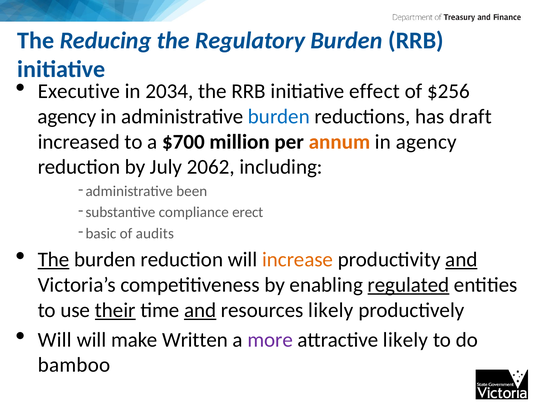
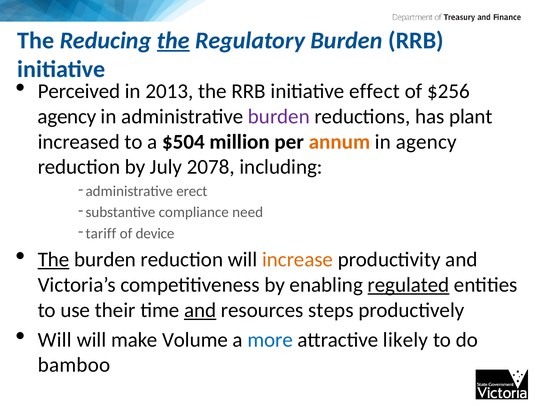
the at (173, 40) underline: none -> present
Executive: Executive -> Perceived
2034: 2034 -> 2013
burden at (279, 117) colour: blue -> purple
draft: draft -> plant
$700: $700 -> $504
2062: 2062 -> 2078
been: been -> erect
erect: erect -> need
basic: basic -> tariff
audits: audits -> device
and at (461, 260) underline: present -> none
their underline: present -> none
resources likely: likely -> steps
Written: Written -> Volume
more colour: purple -> blue
